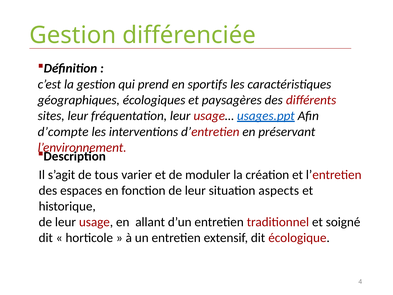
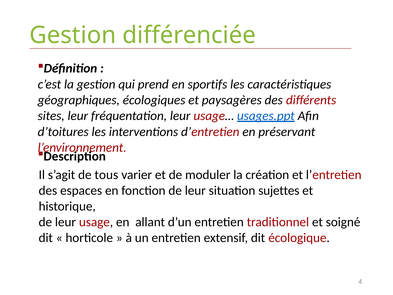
d’compte: d’compte -> d’toitures
aspects: aspects -> sujettes
